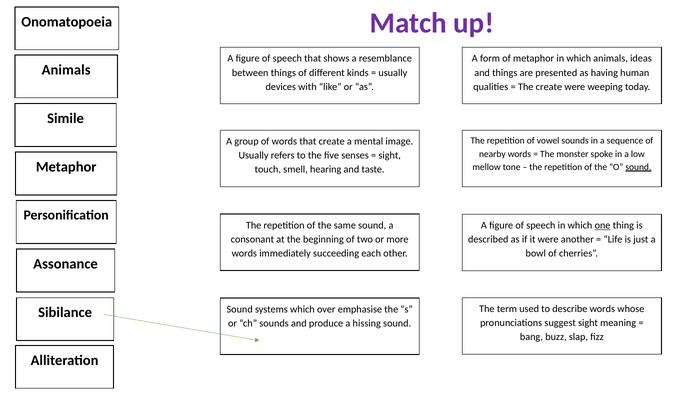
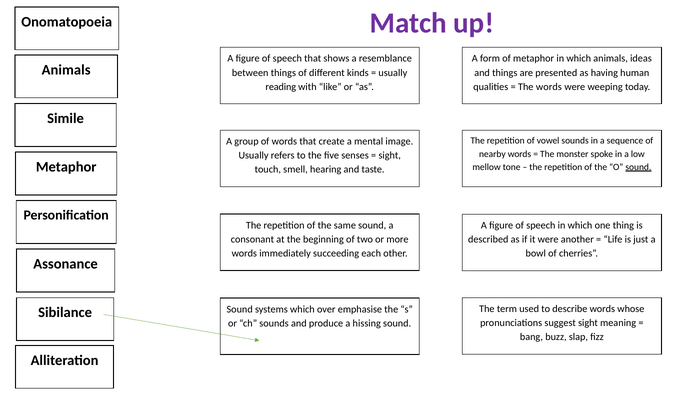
devices: devices -> reading
The create: create -> words
one underline: present -> none
